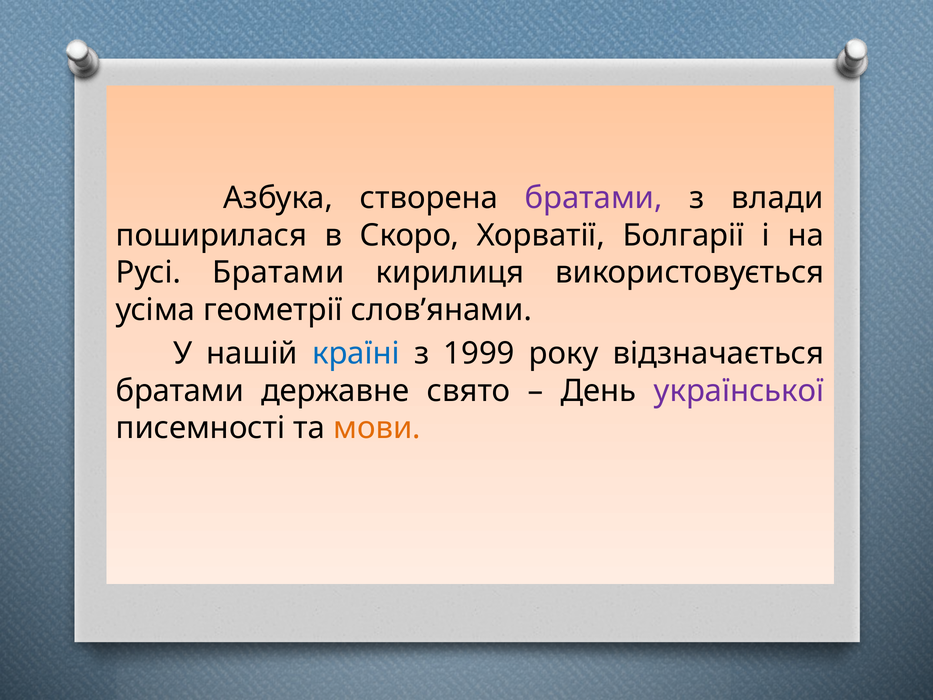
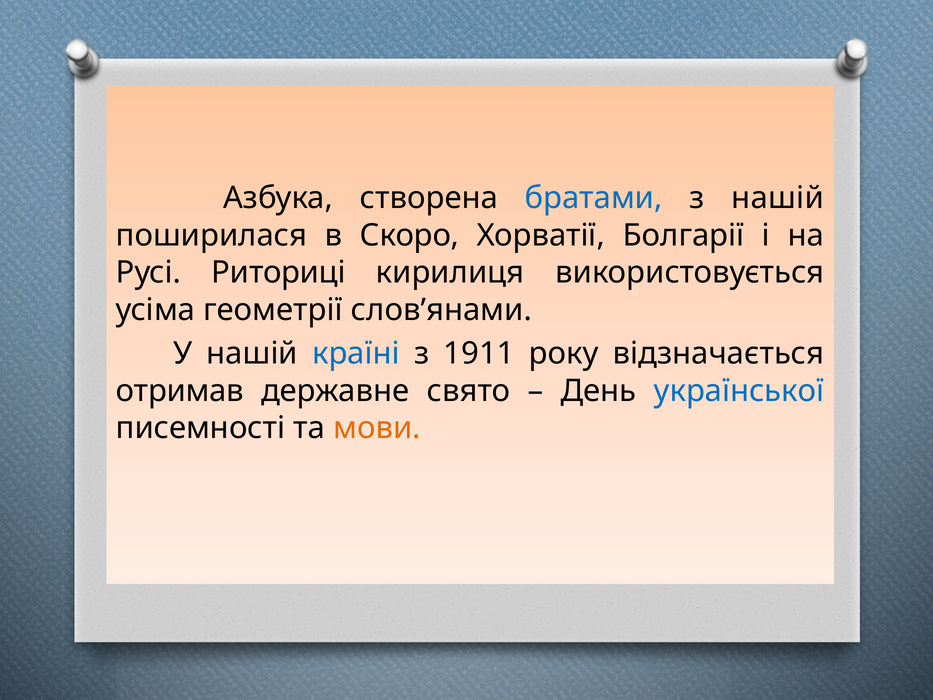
братами at (594, 198) colour: purple -> blue
з влади: влади -> нашій
Русі Братами: Братами -> Риториці
1999: 1999 -> 1911
братами at (180, 391): братами -> отримав
української colour: purple -> blue
